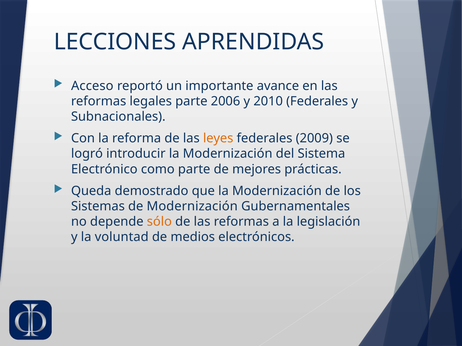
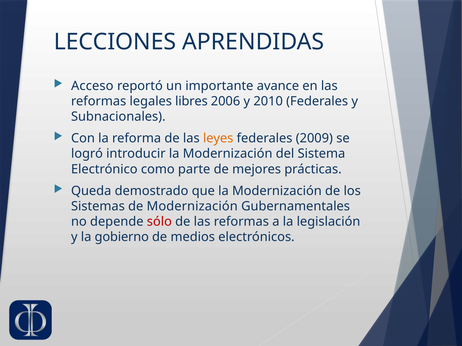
legales parte: parte -> libres
sólo colour: orange -> red
voluntad: voluntad -> gobierno
